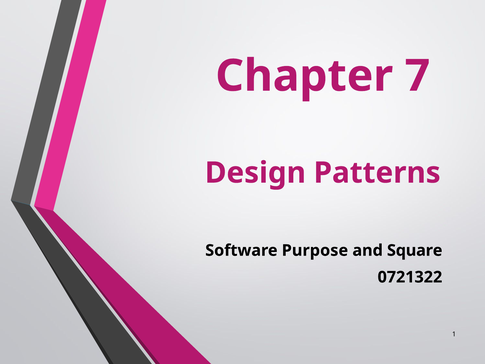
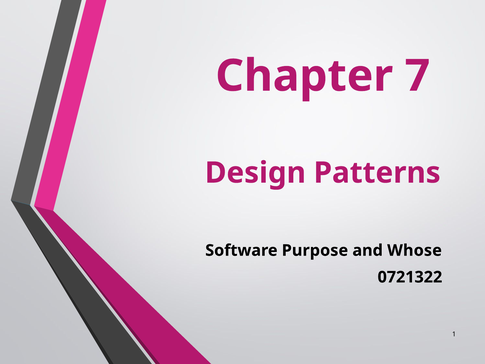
Square: Square -> Whose
